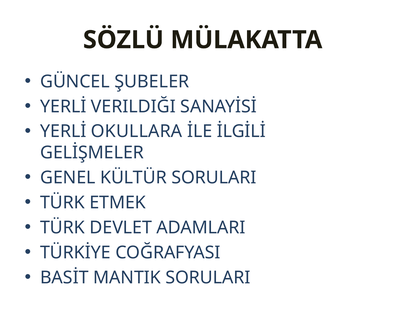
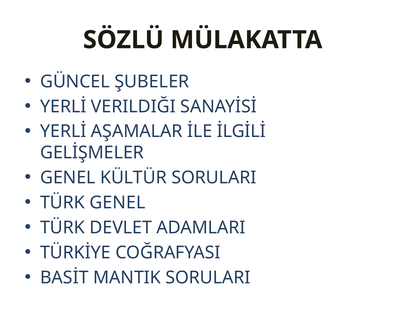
OKULLARA: OKULLARA -> AŞAMALAR
TÜRK ETMEK: ETMEK -> GENEL
